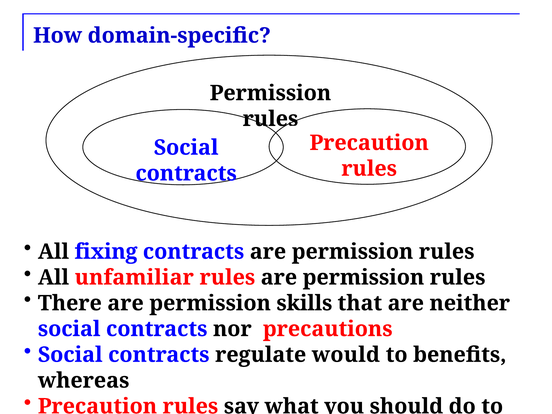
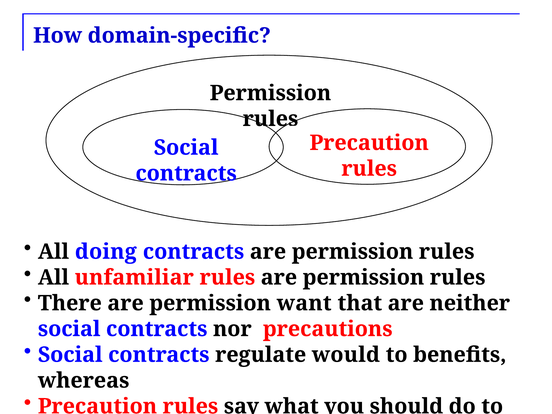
fixing: fixing -> doing
skills: skills -> want
